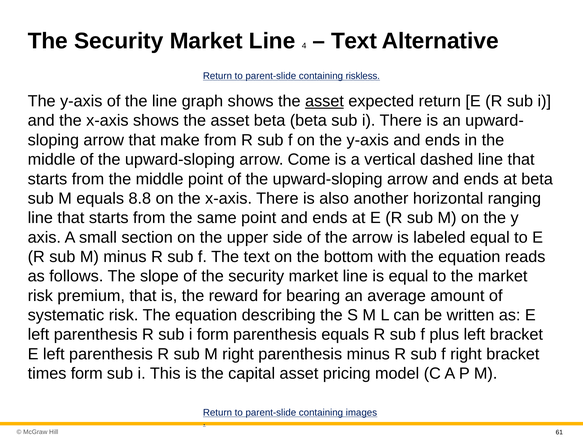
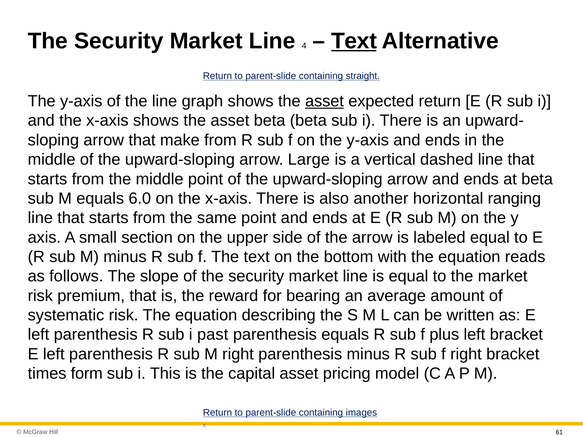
Text at (354, 41) underline: none -> present
riskless: riskless -> straight
Come: Come -> Large
8.8: 8.8 -> 6.0
i form: form -> past
